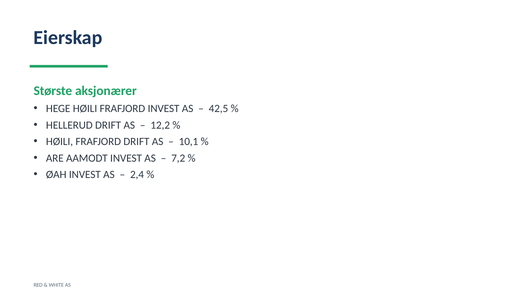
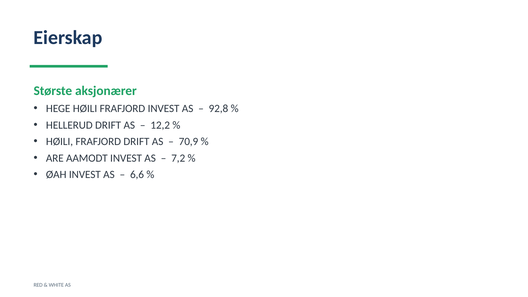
42,5: 42,5 -> 92,8
10,1: 10,1 -> 70,9
2,4: 2,4 -> 6,6
